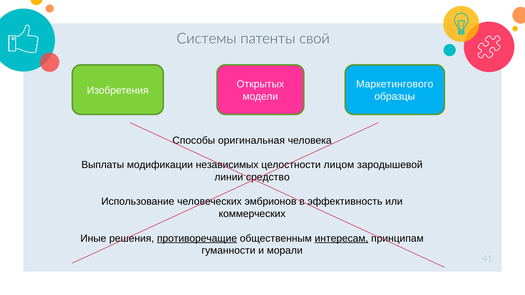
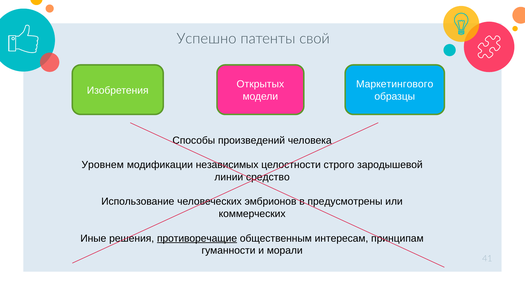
Системы: Системы -> Успешно
оригинальная: оригинальная -> произведений
Выплаты: Выплаты -> Уровнем
лицом: лицом -> строго
эффективность: эффективность -> предусмотрены
интересам underline: present -> none
